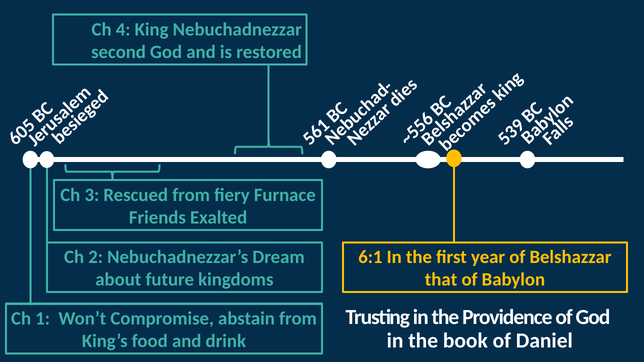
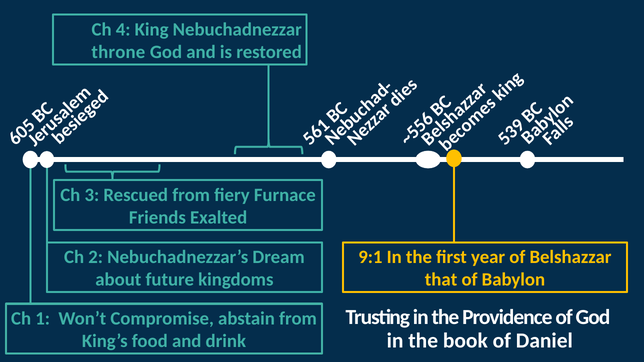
second: second -> throne
6:1: 6:1 -> 9:1
